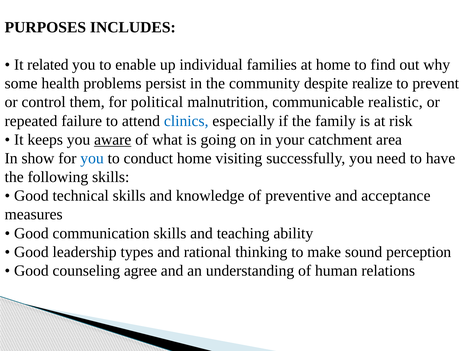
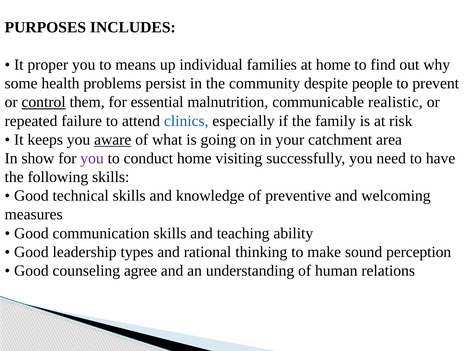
related: related -> proper
enable: enable -> means
realize: realize -> people
control underline: none -> present
political: political -> essential
you at (92, 158) colour: blue -> purple
acceptance: acceptance -> welcoming
